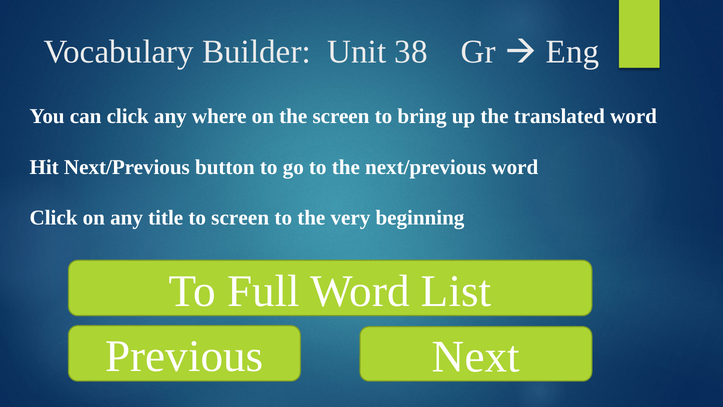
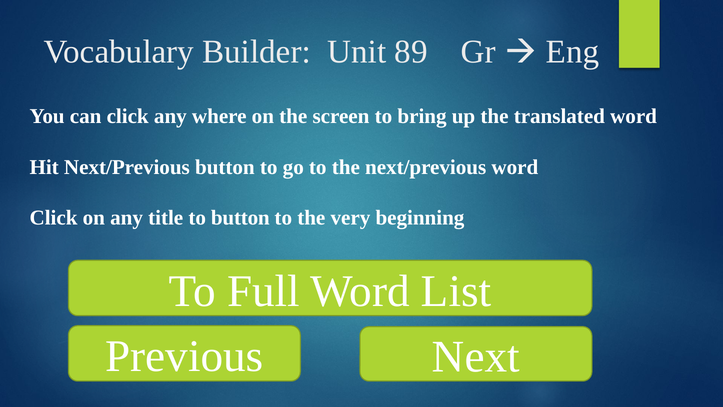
38: 38 -> 89
to screen: screen -> button
